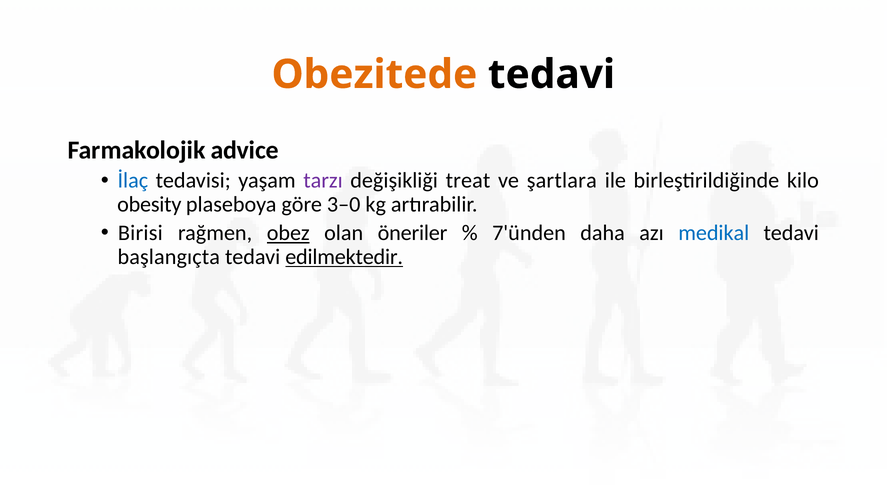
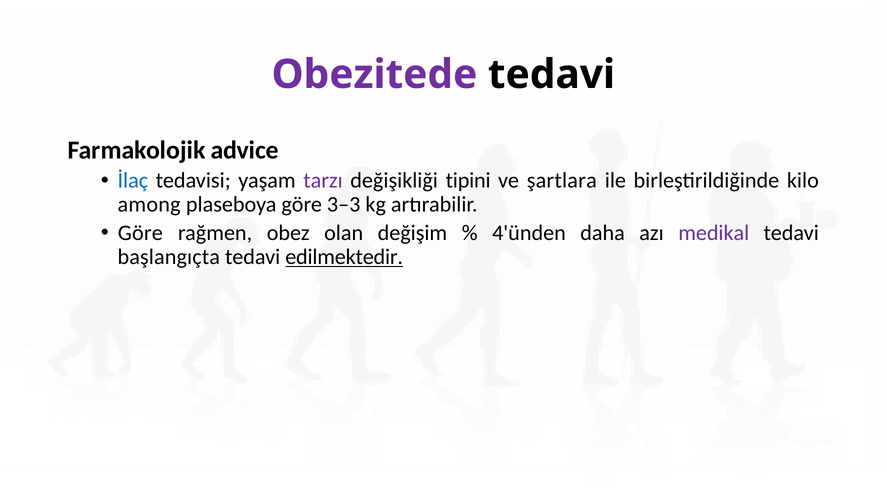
Obezitede colour: orange -> purple
treat: treat -> tipini
obesity: obesity -> among
3–0: 3–0 -> 3–3
Birisi at (140, 233): Birisi -> Göre
obez underline: present -> none
öneriler: öneriler -> değişim
7'ünden: 7'ünden -> 4'ünden
medikal colour: blue -> purple
